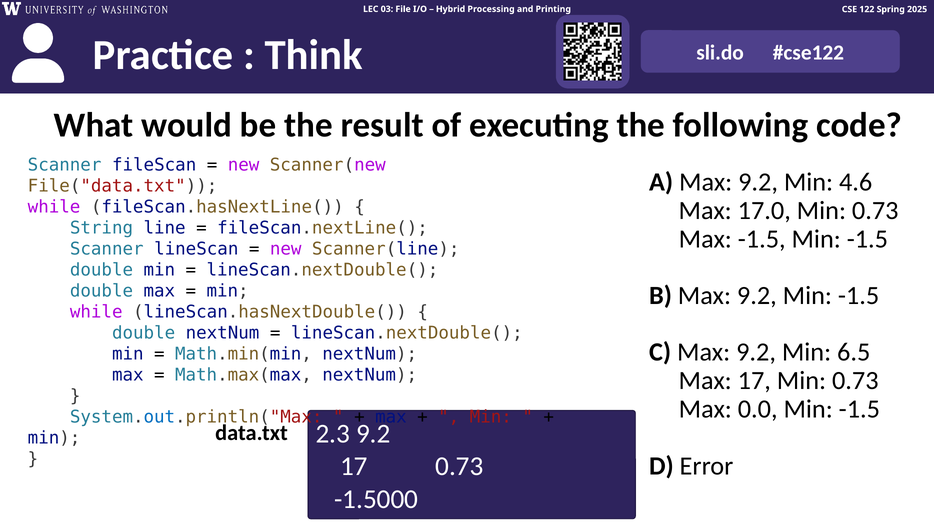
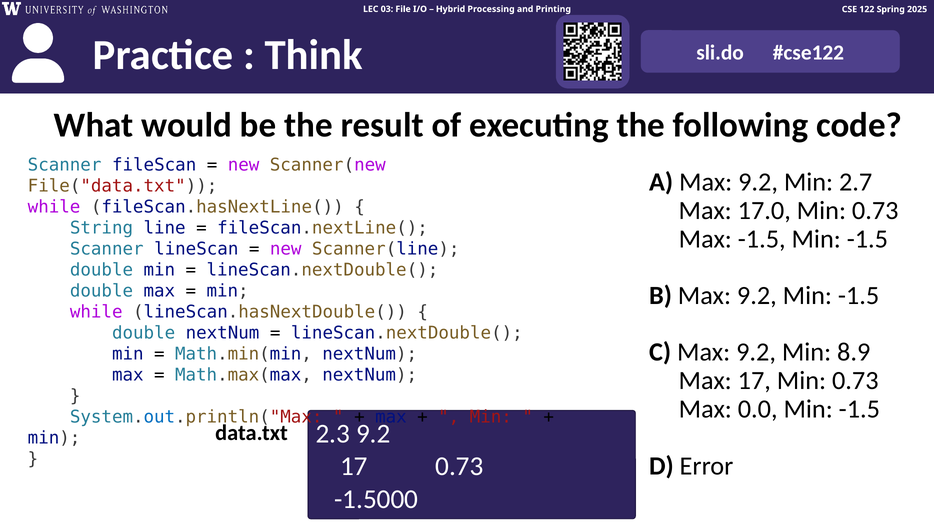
4.6: 4.6 -> 2.7
6.5: 6.5 -> 8.9
